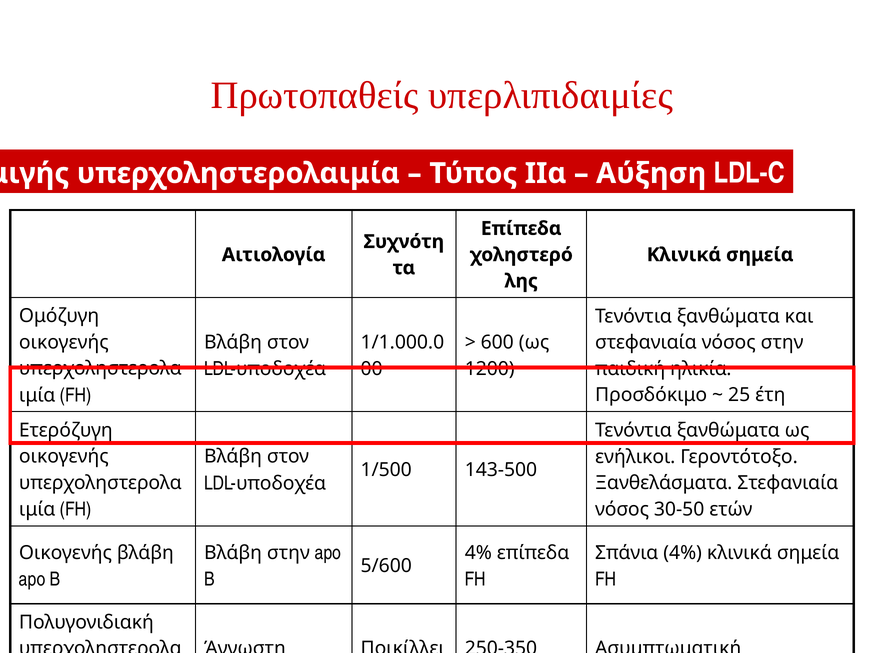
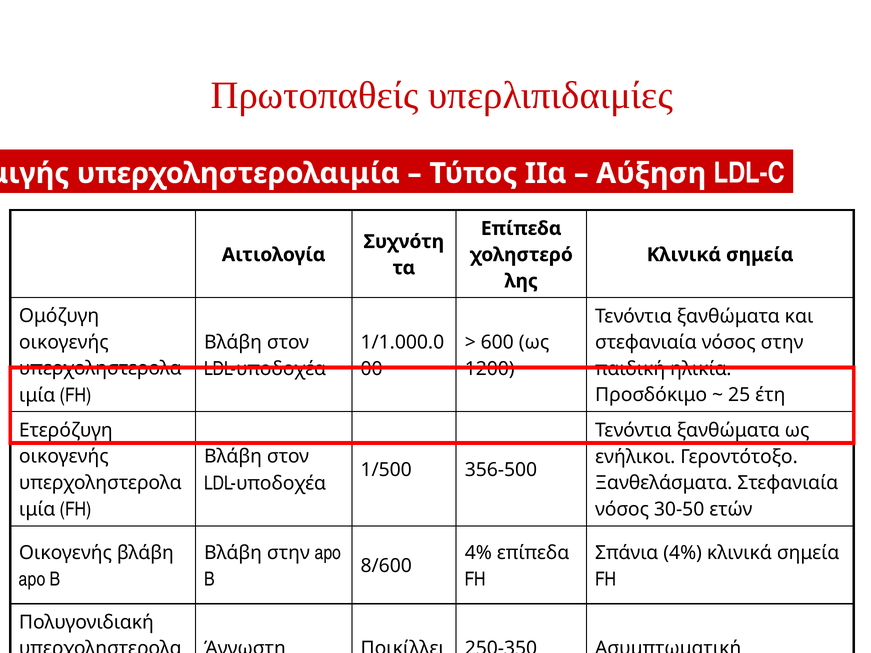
143-500: 143-500 -> 356-500
5/600: 5/600 -> 8/600
